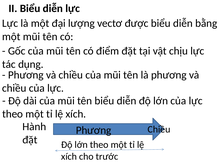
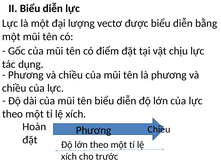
Hành: Hành -> Hoàn
